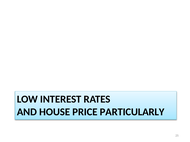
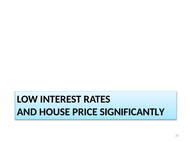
PARTICULARLY: PARTICULARLY -> SIGNIFICANTLY
